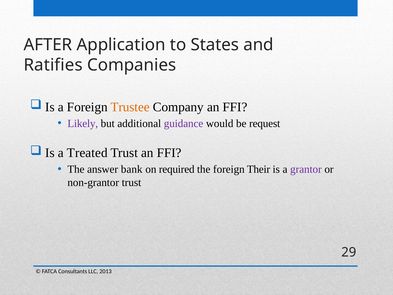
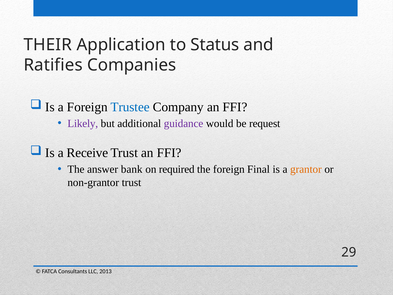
AFTER: AFTER -> THEIR
States: States -> Status
Trustee colour: orange -> blue
Treated: Treated -> Receive
Their: Their -> Final
grantor colour: purple -> orange
